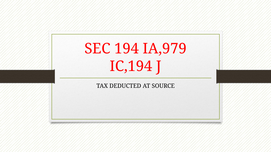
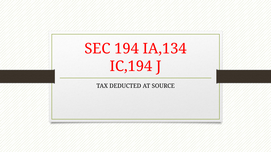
IA,979: IA,979 -> IA,134
